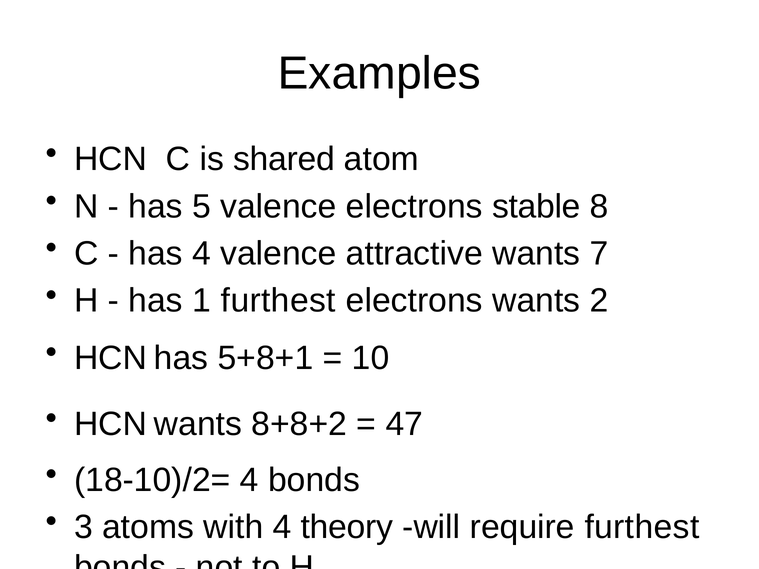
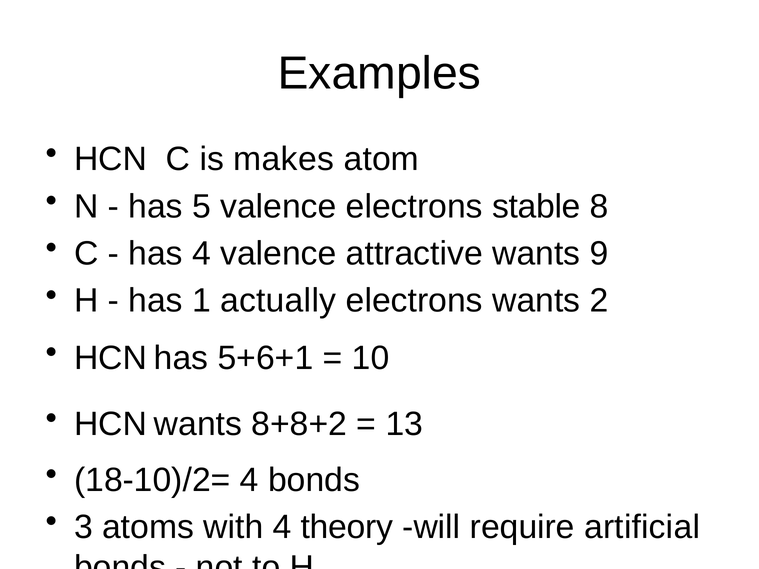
shared: shared -> makes
7: 7 -> 9
1 furthest: furthest -> actually
5+8+1: 5+8+1 -> 5+6+1
47: 47 -> 13
require furthest: furthest -> artificial
